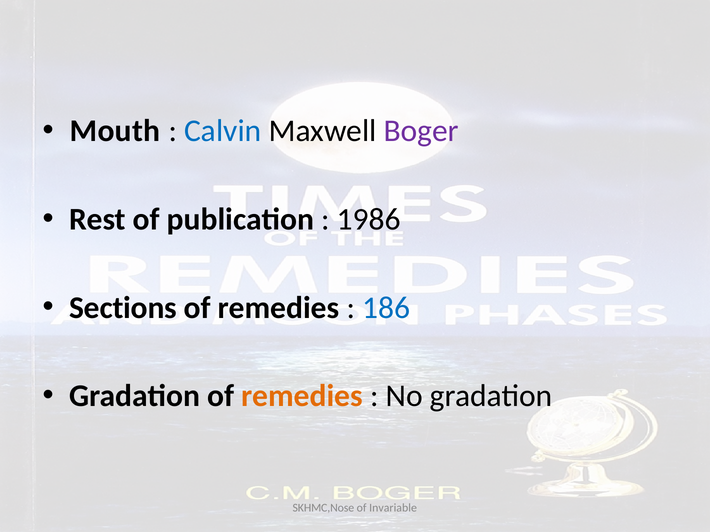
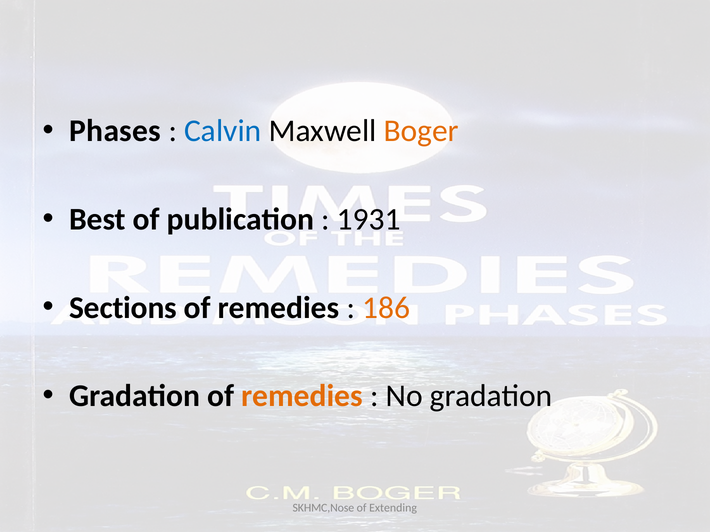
Mouth: Mouth -> Phases
Boger colour: purple -> orange
Rest: Rest -> Best
1986: 1986 -> 1931
186 colour: blue -> orange
Invariable: Invariable -> Extending
